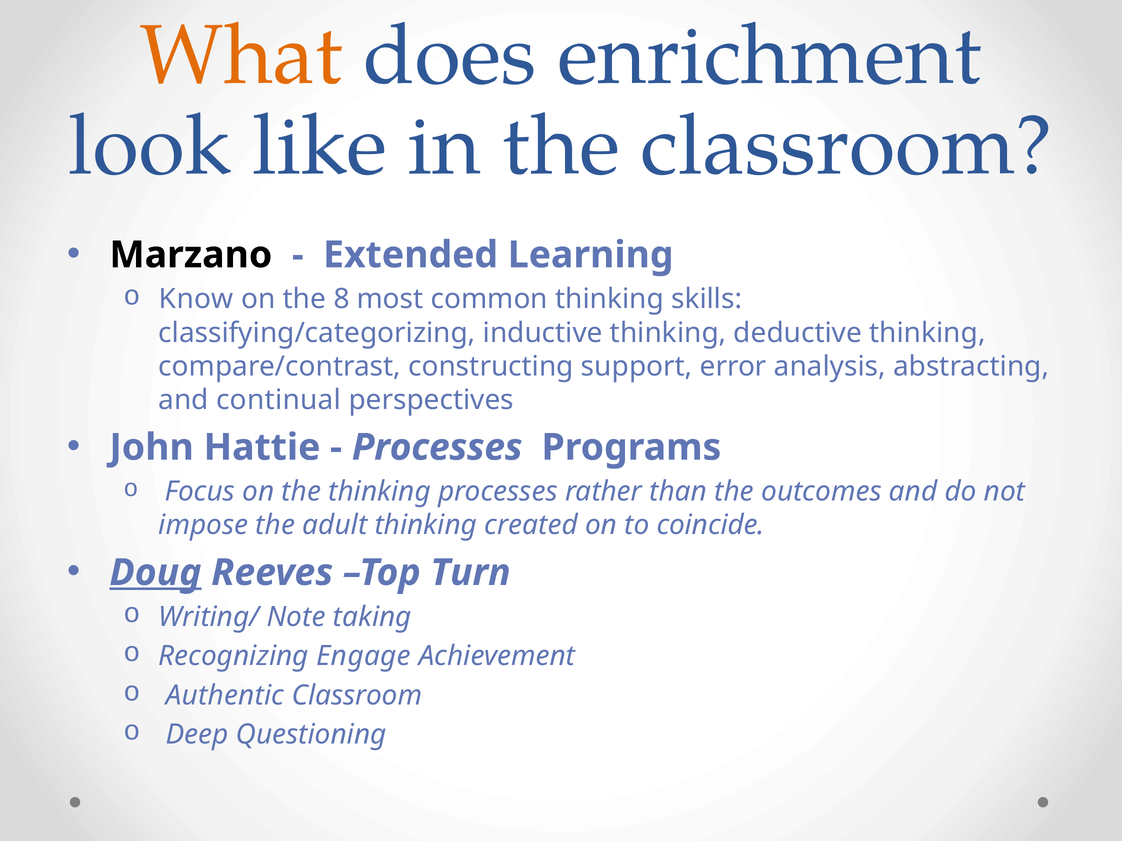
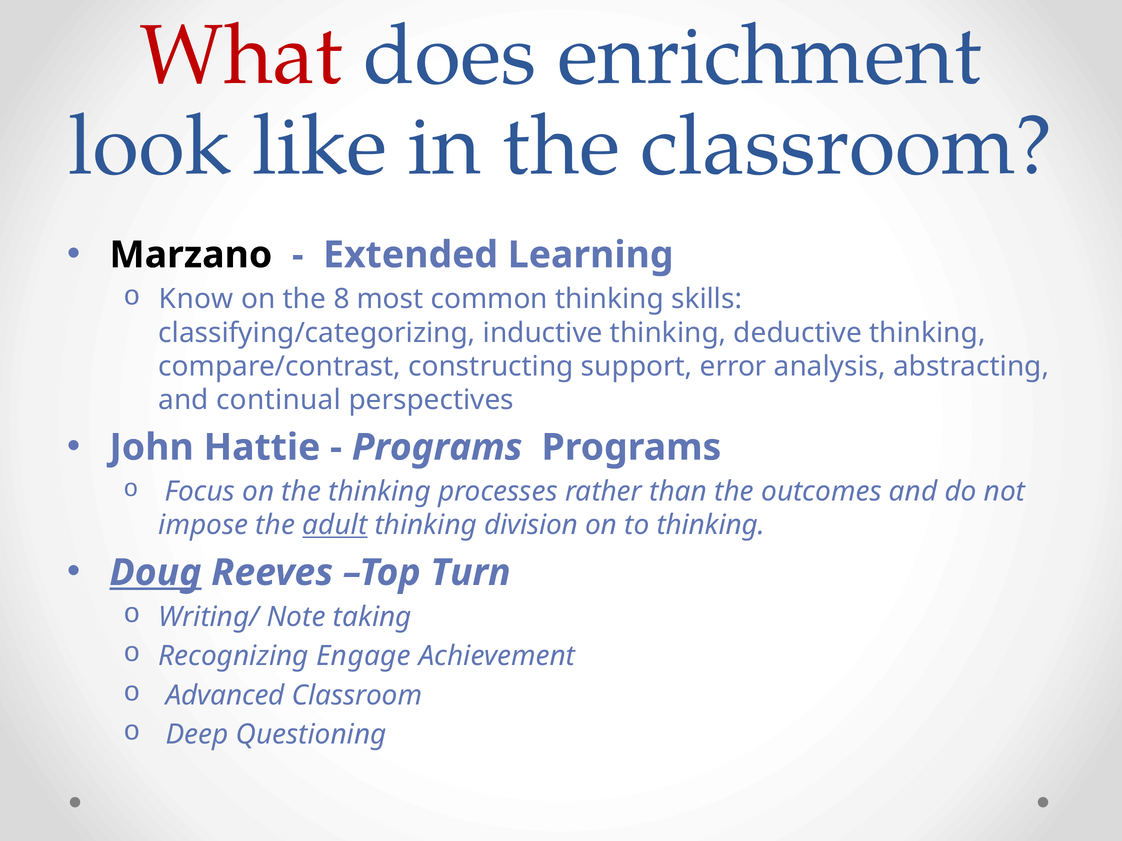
What colour: orange -> red
Processes at (437, 448): Processes -> Programs
adult underline: none -> present
created: created -> division
to coincide: coincide -> thinking
Authentic: Authentic -> Advanced
